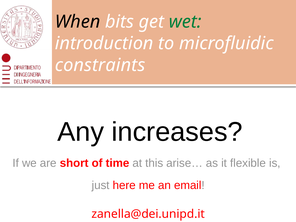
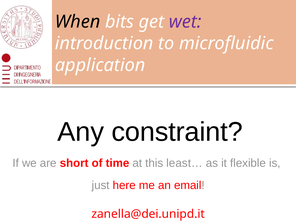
wet colour: green -> purple
constraints: constraints -> application
increases: increases -> constraint
arise…: arise… -> least…
